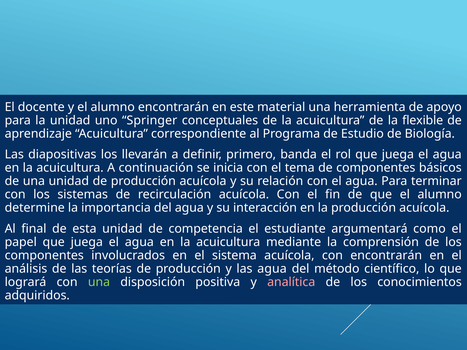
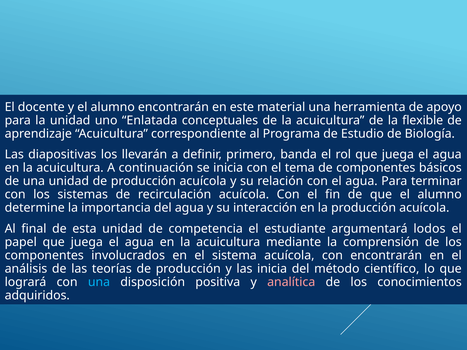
Springer: Springer -> Enlatada
como: como -> lodos
las agua: agua -> inicia
una at (99, 282) colour: light green -> light blue
